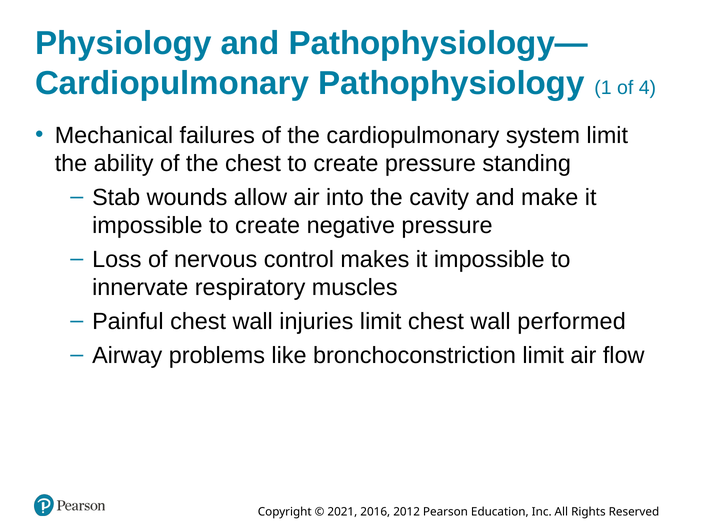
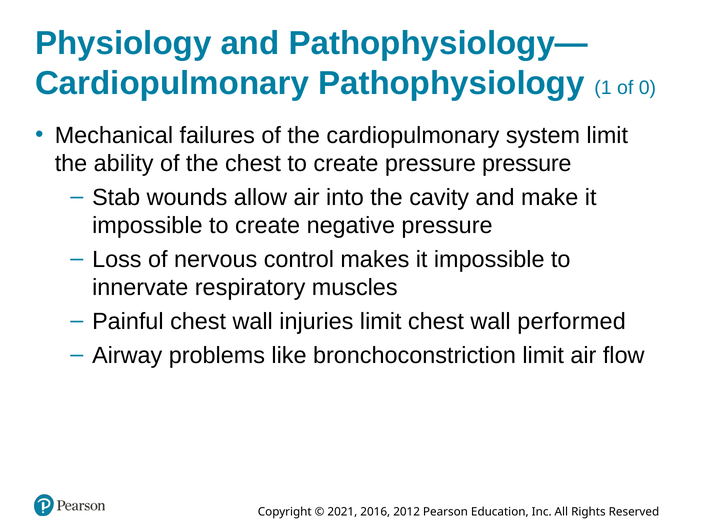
4: 4 -> 0
pressure standing: standing -> pressure
